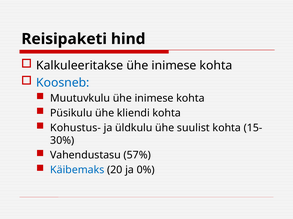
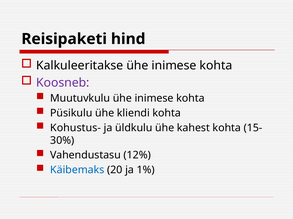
Koosneb colour: blue -> purple
suulist: suulist -> kahest
57%: 57% -> 12%
0%: 0% -> 1%
